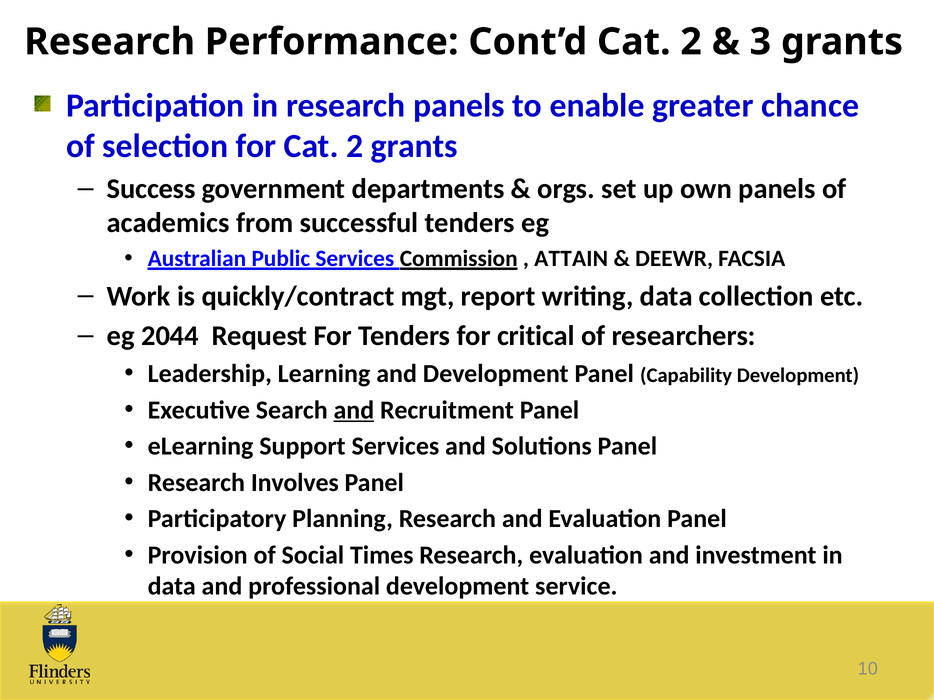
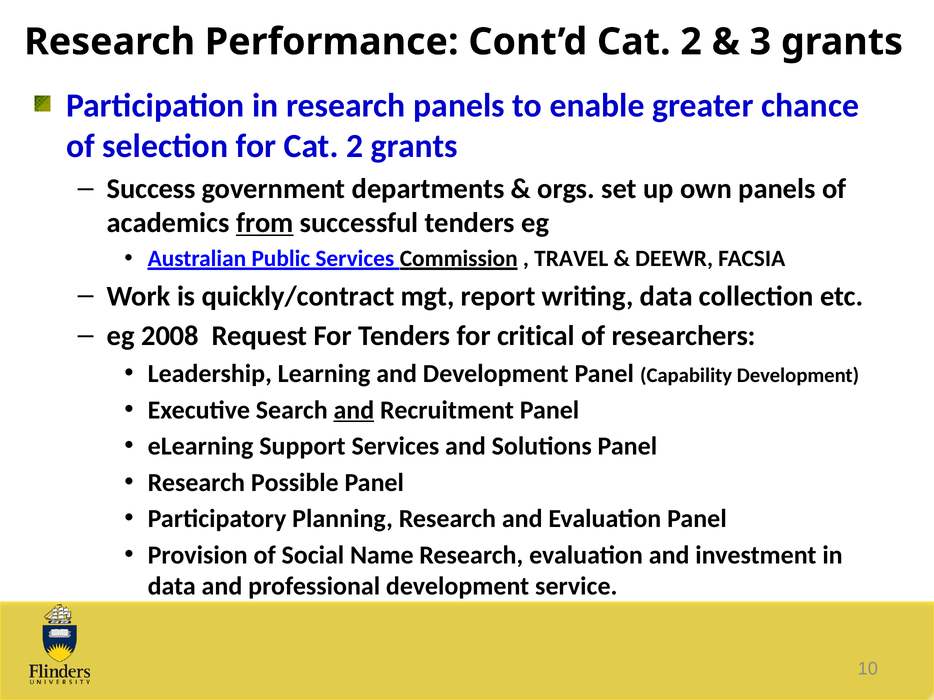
from underline: none -> present
ATTAIN: ATTAIN -> TRAVEL
2044: 2044 -> 2008
Involves: Involves -> Possible
Times: Times -> Name
